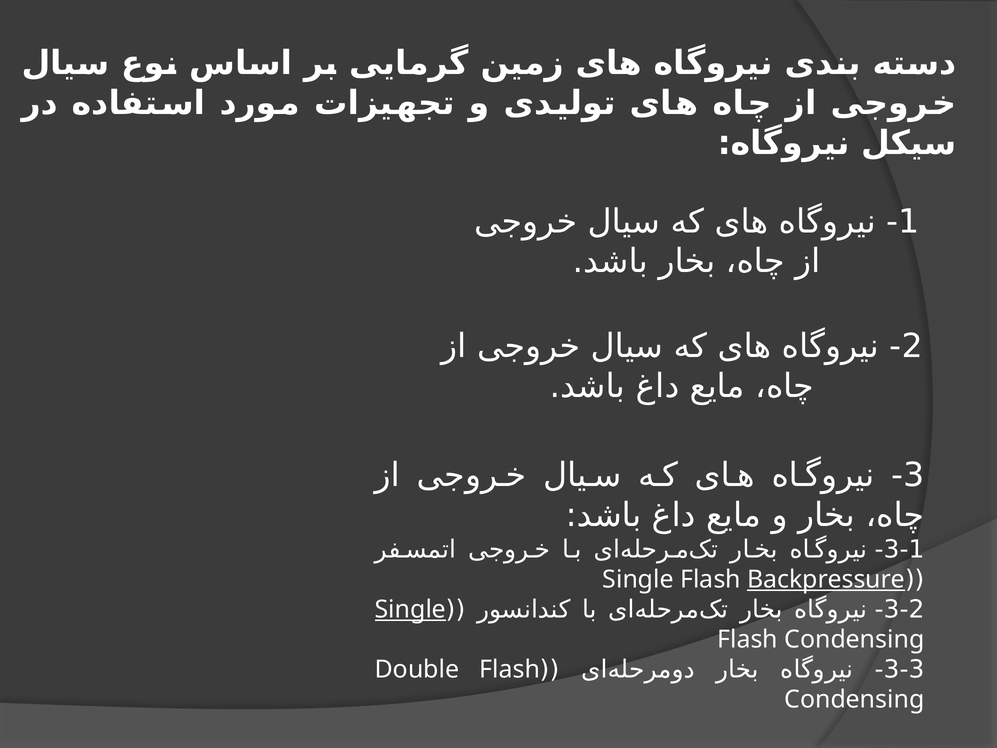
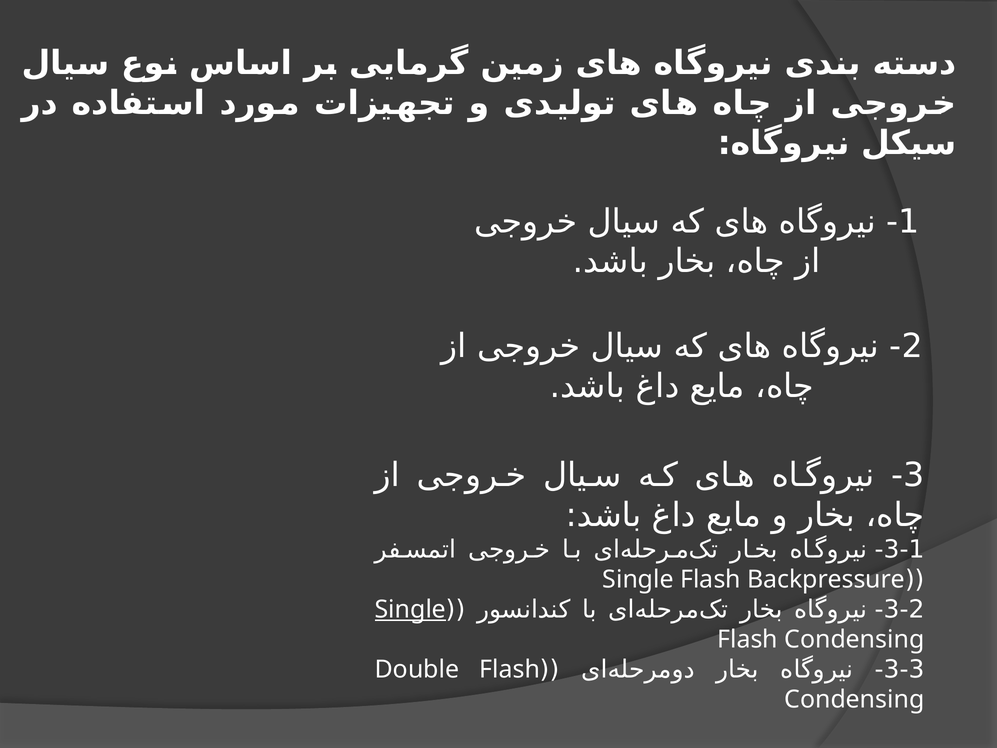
Backpressure underline: present -> none
